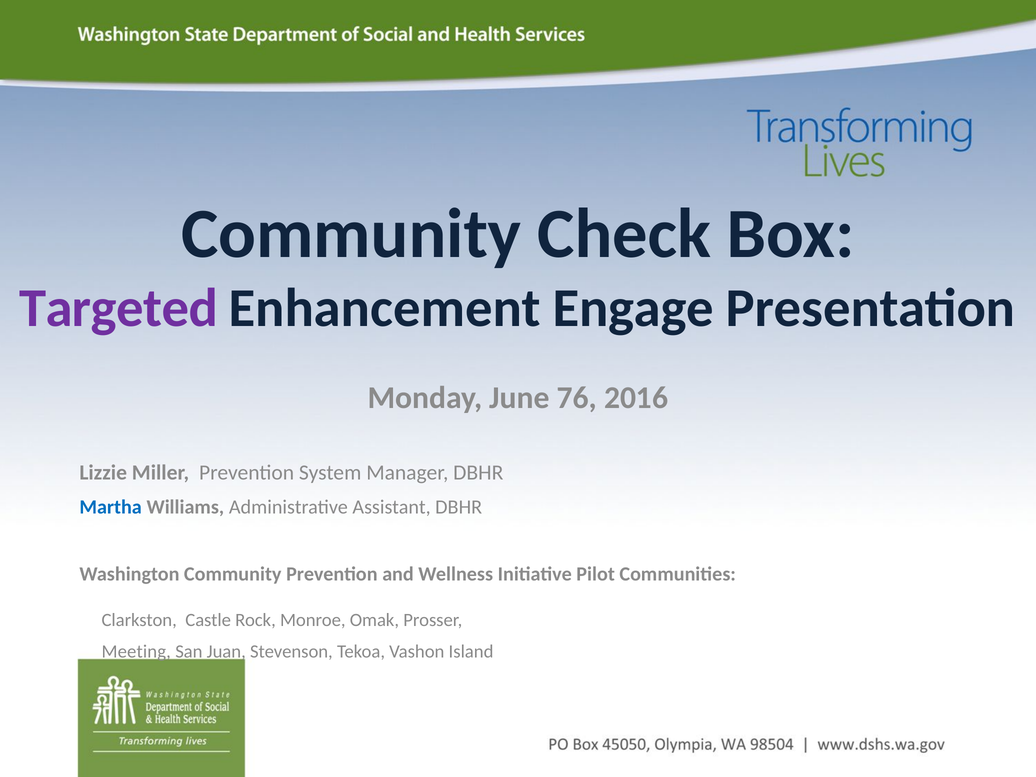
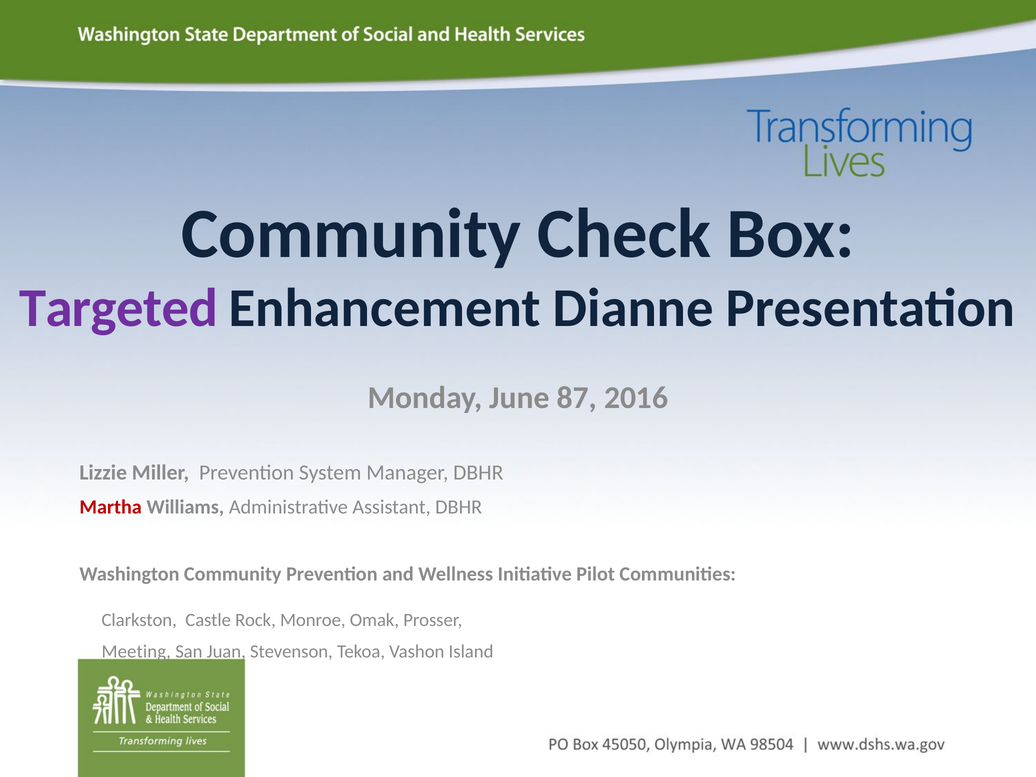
Engage: Engage -> Dianne
76: 76 -> 87
Martha colour: blue -> red
